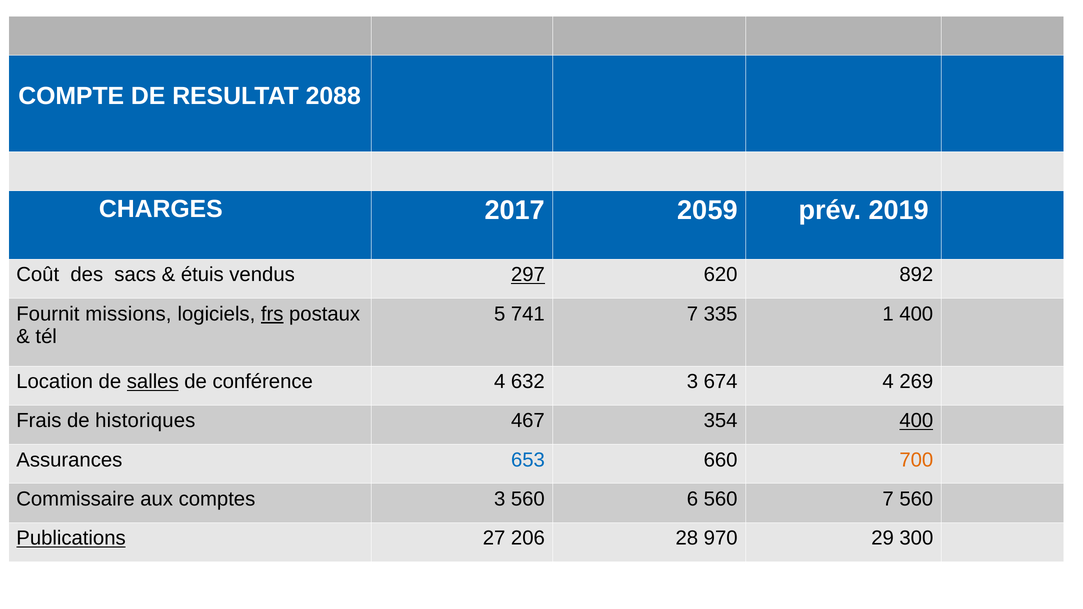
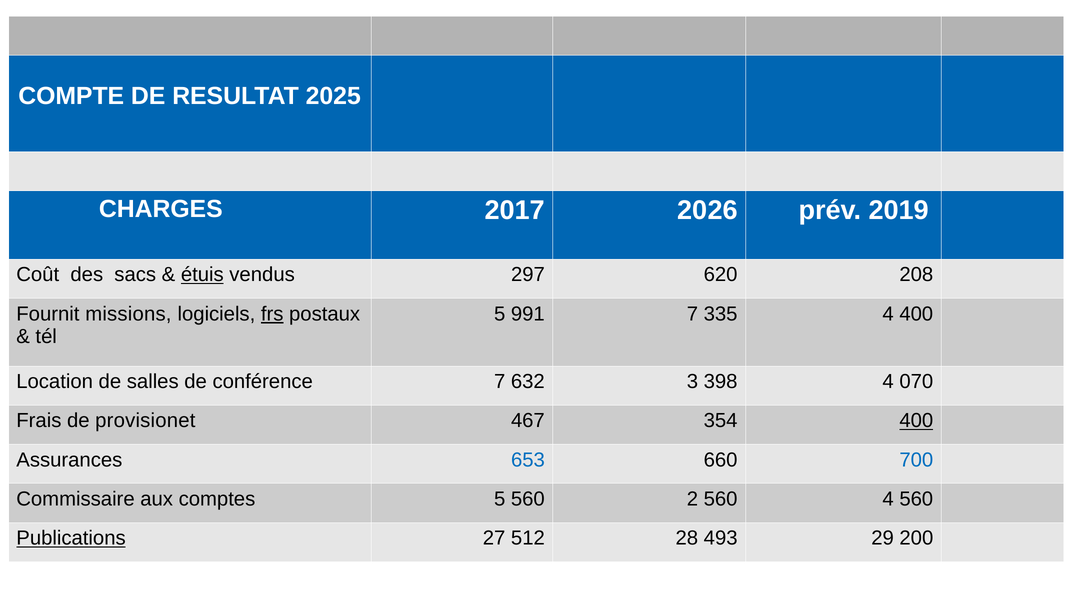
2088: 2088 -> 2025
2059: 2059 -> 2026
étuis underline: none -> present
297 underline: present -> none
892: 892 -> 208
741: 741 -> 991
335 1: 1 -> 4
salles underline: present -> none
conférence 4: 4 -> 7
674: 674 -> 398
269: 269 -> 070
historiques: historiques -> provisionet
700 colour: orange -> blue
comptes 3: 3 -> 5
6: 6 -> 2
560 7: 7 -> 4
206: 206 -> 512
970: 970 -> 493
300: 300 -> 200
